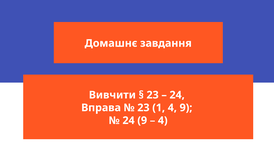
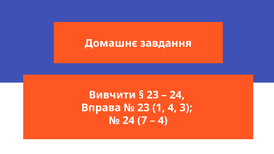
4 9: 9 -> 3
24 9: 9 -> 7
